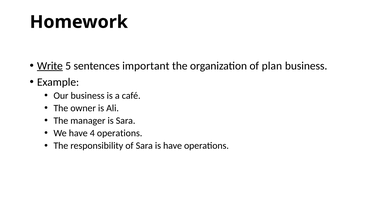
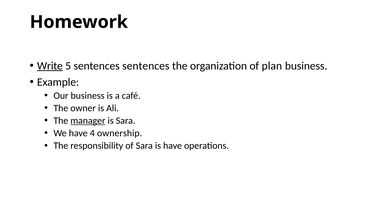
sentences important: important -> sentences
manager underline: none -> present
4 operations: operations -> ownership
